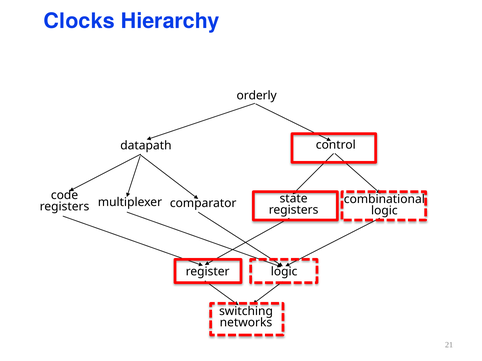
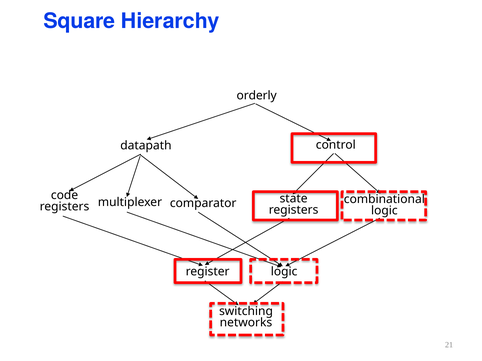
Clocks: Clocks -> Square
